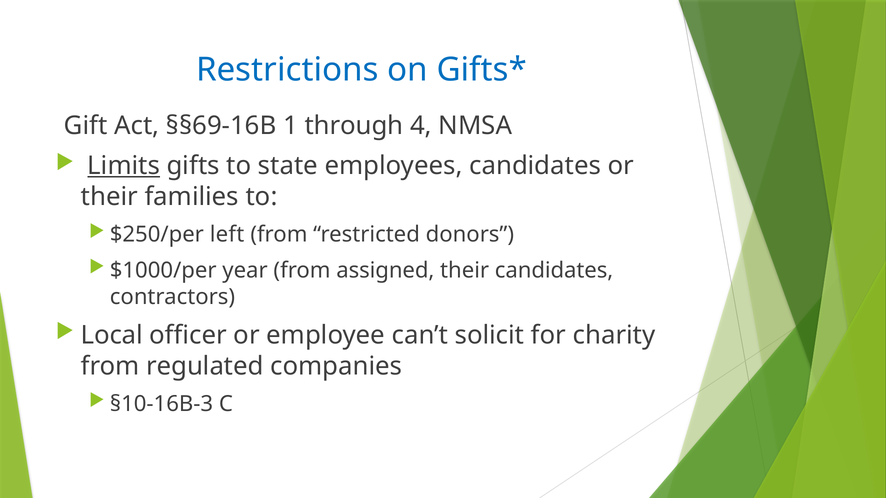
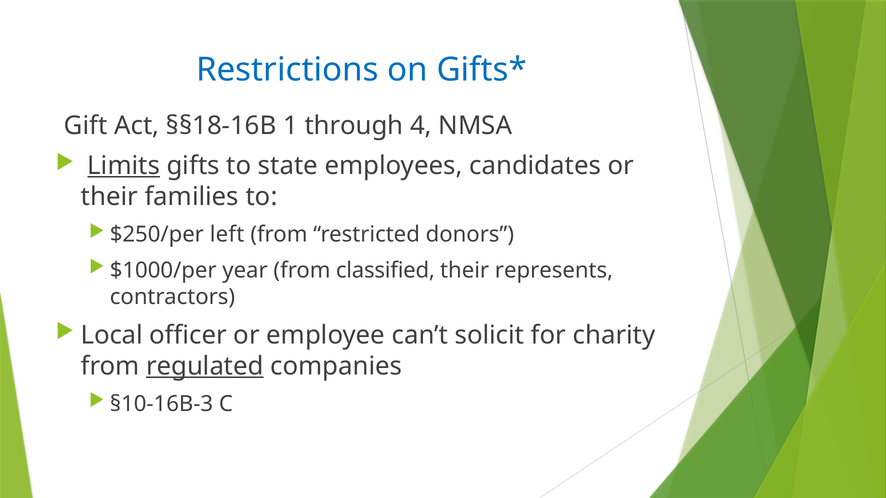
§§69-16B: §§69-16B -> §§18-16B
assigned: assigned -> classified
their candidates: candidates -> represents
regulated underline: none -> present
